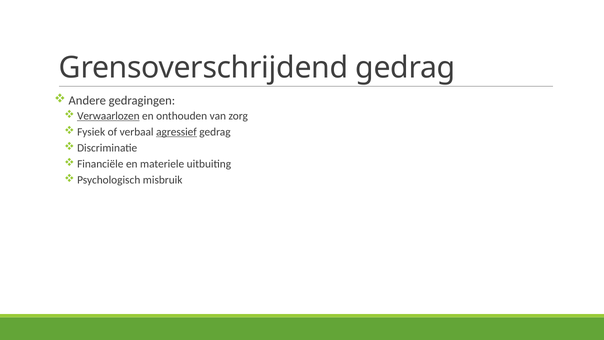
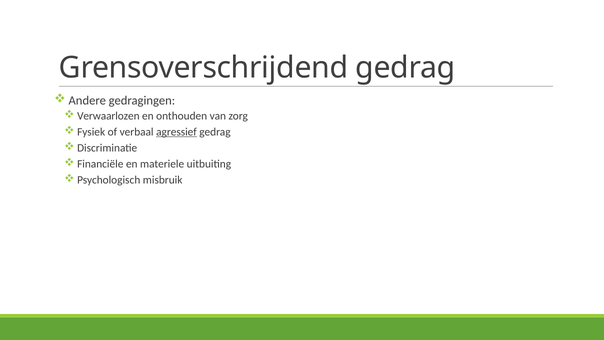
Verwaarlozen underline: present -> none
